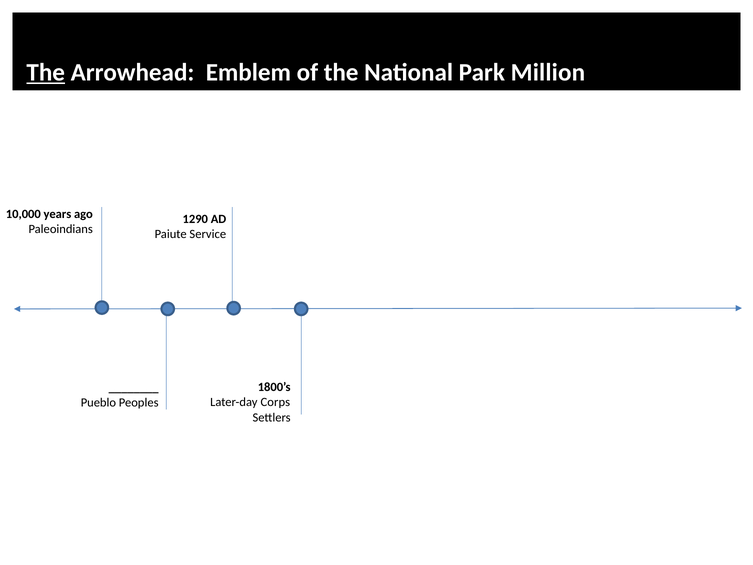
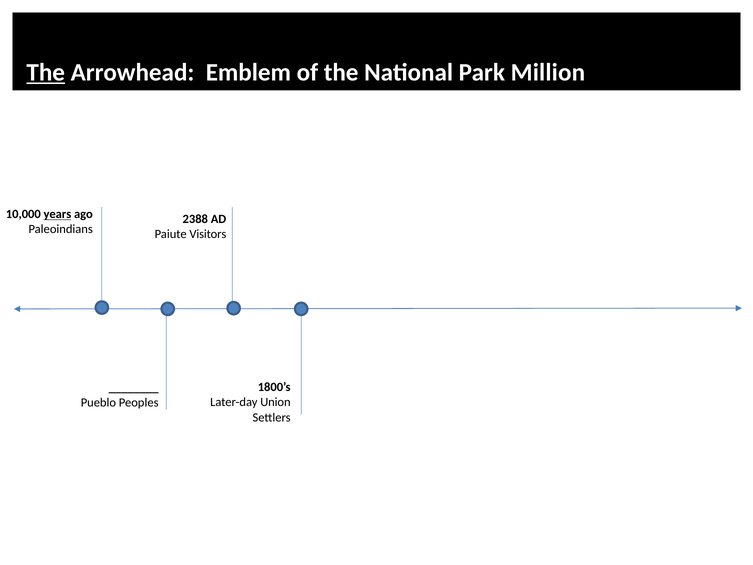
years underline: none -> present
1290: 1290 -> 2388
Service: Service -> Visitors
Corps: Corps -> Union
